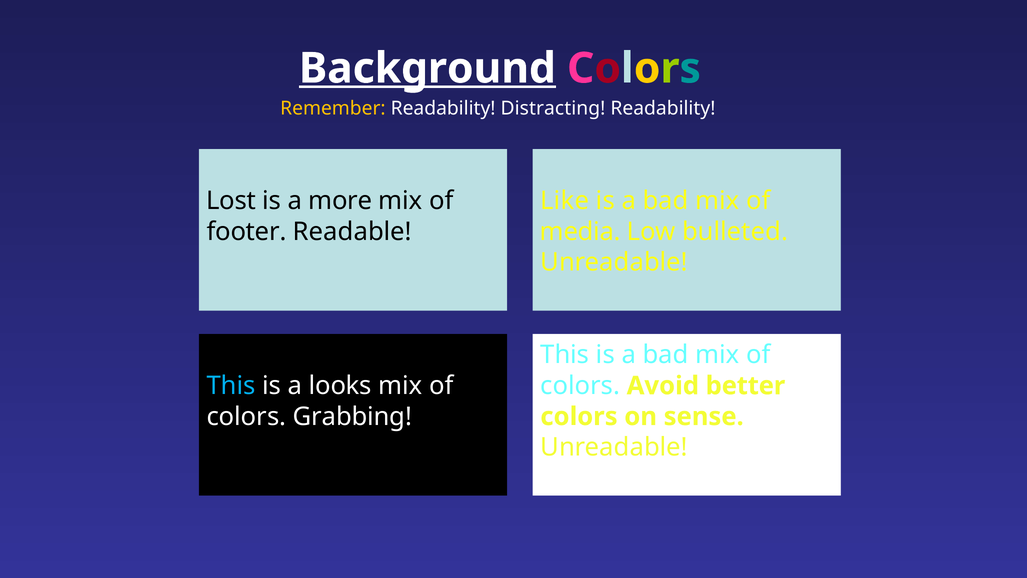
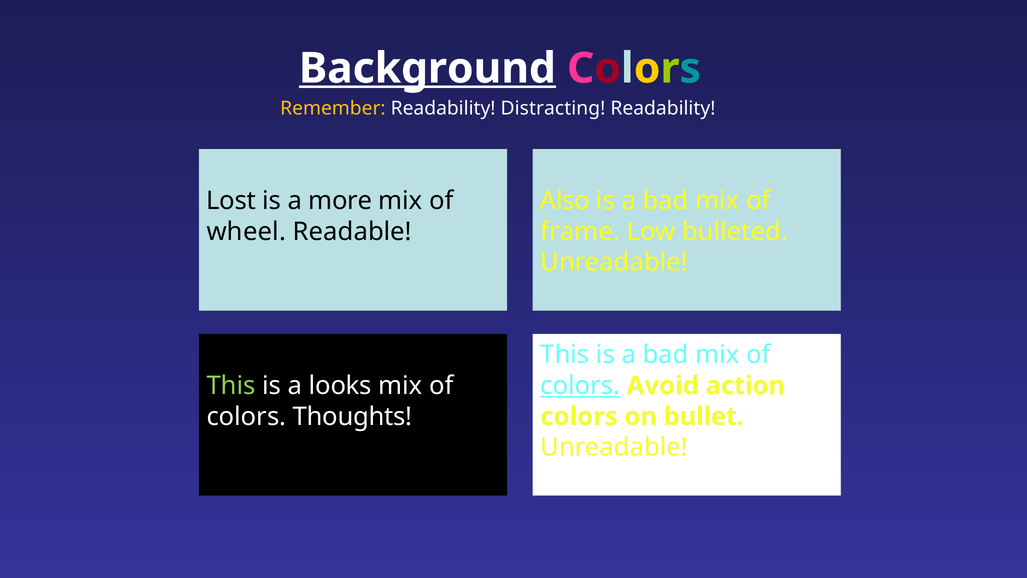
Like: Like -> Also
footer: footer -> wheel
media: media -> frame
This at (231, 386) colour: light blue -> light green
colors at (580, 386) underline: none -> present
better: better -> action
Grabbing: Grabbing -> Thoughts
sense: sense -> bullet
